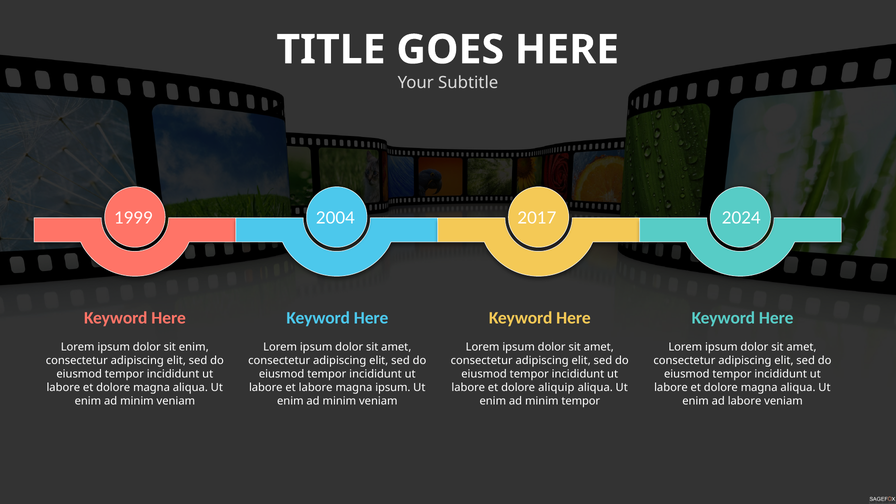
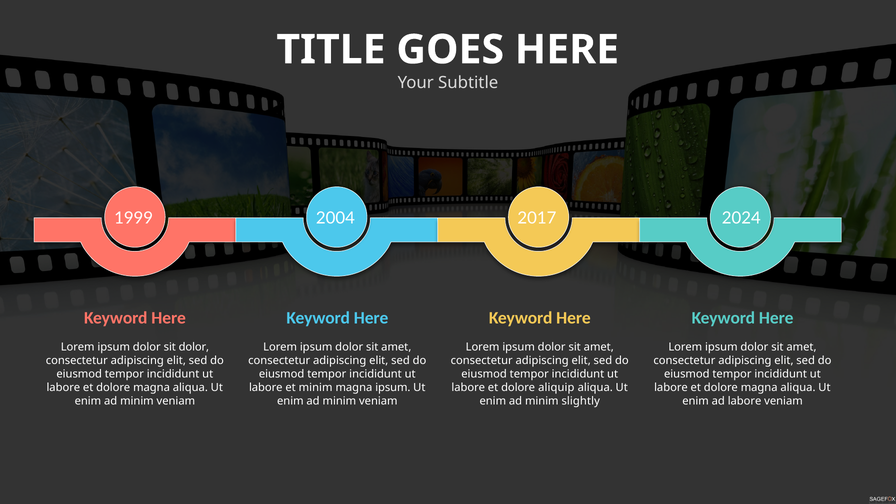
sit enim: enim -> dolor
et labore: labore -> minim
minim tempor: tempor -> slightly
